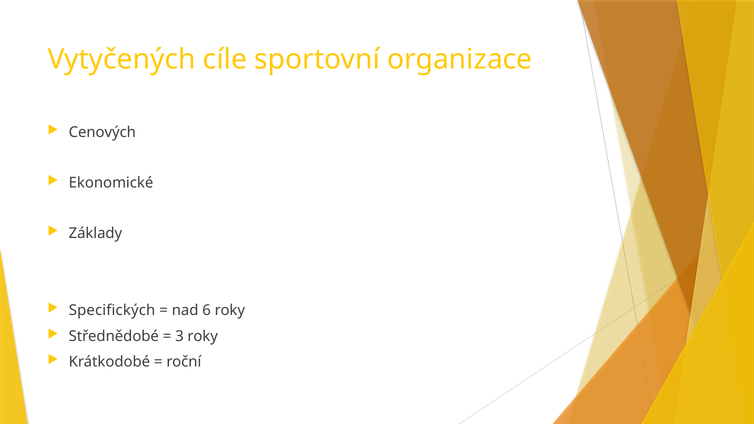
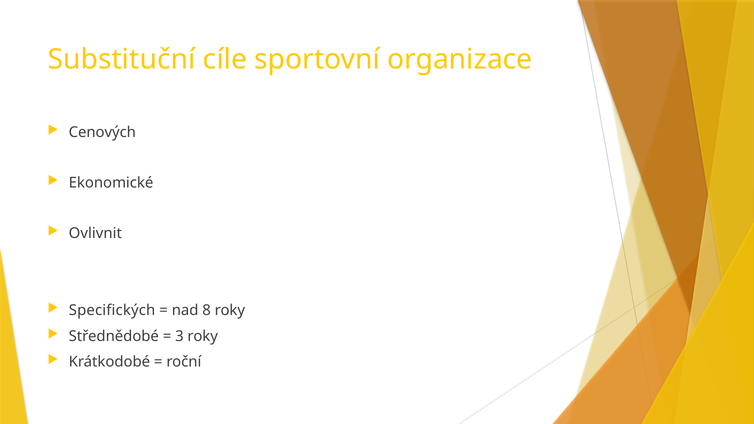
Vytyčených: Vytyčených -> Substituční
Základy: Základy -> Ovlivnit
6: 6 -> 8
